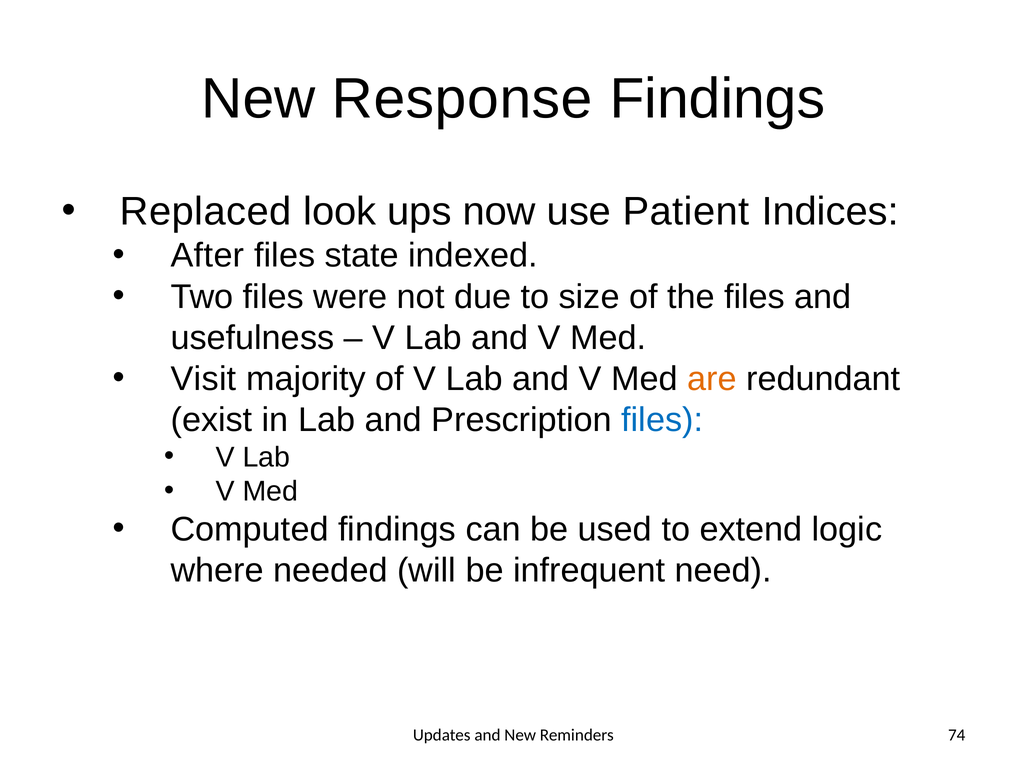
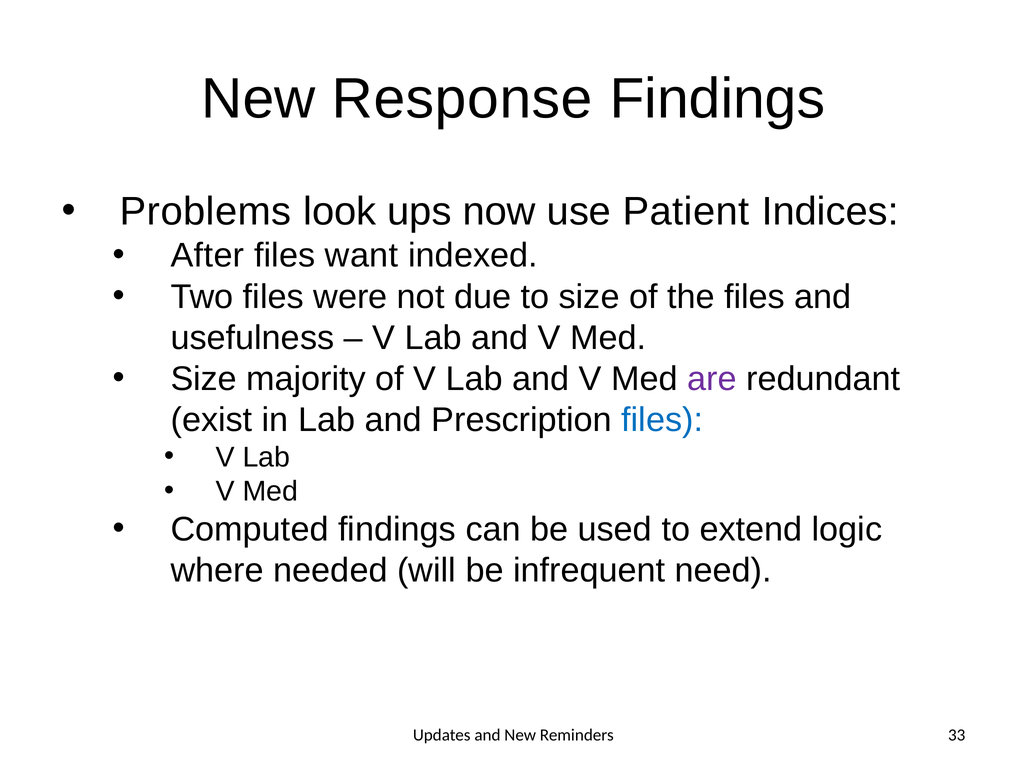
Replaced: Replaced -> Problems
state: state -> want
Visit at (204, 379): Visit -> Size
are colour: orange -> purple
74: 74 -> 33
